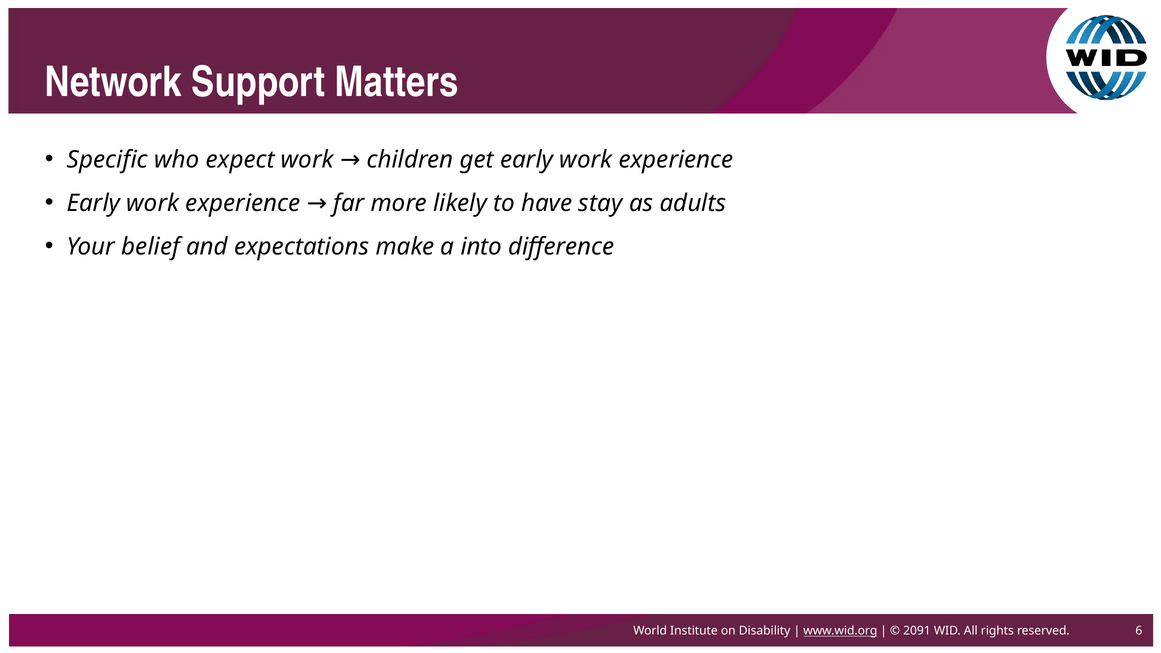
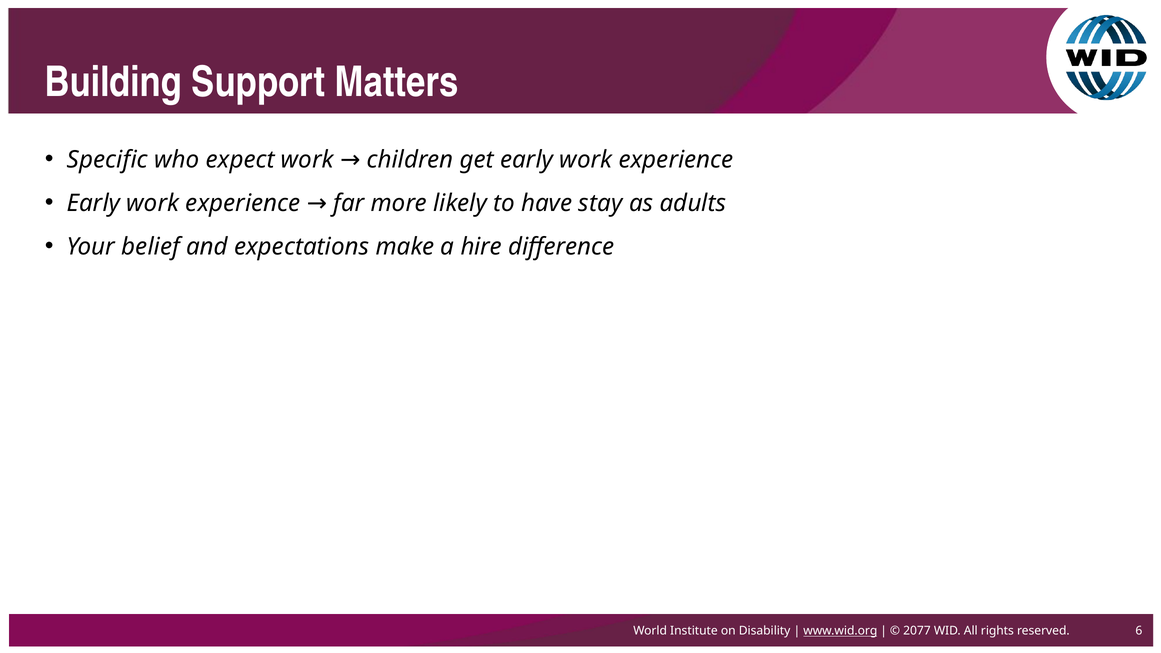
Network: Network -> Building
into: into -> hire
2091: 2091 -> 2077
